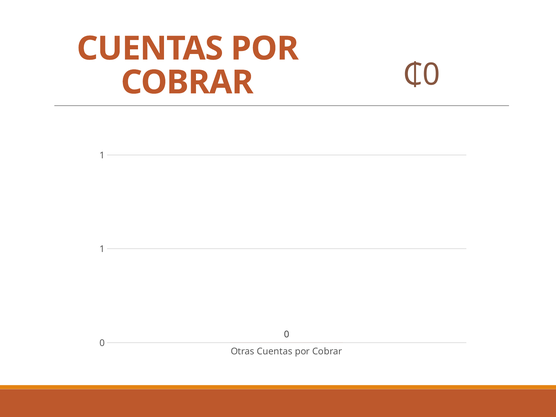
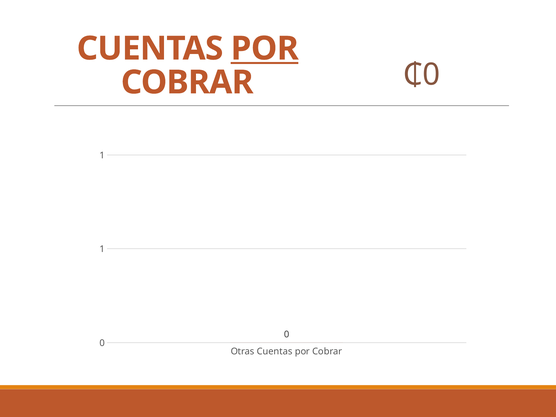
POR at (265, 49) underline: none -> present
